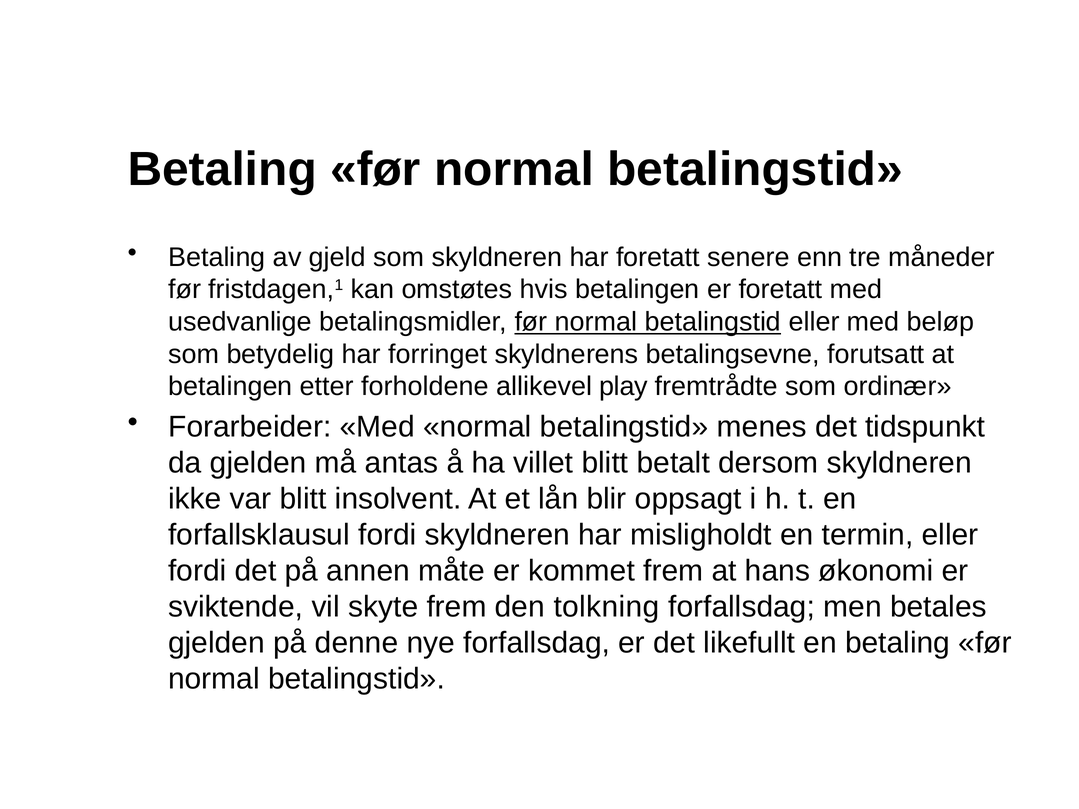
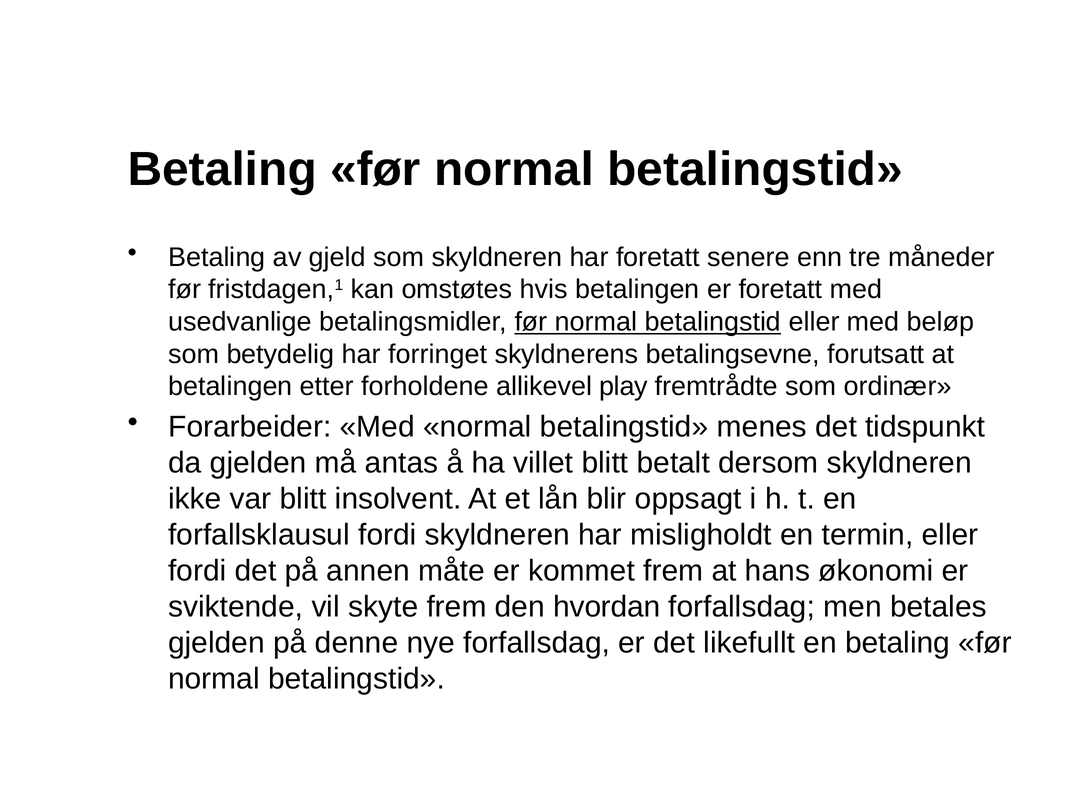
tolkning: tolkning -> hvordan
